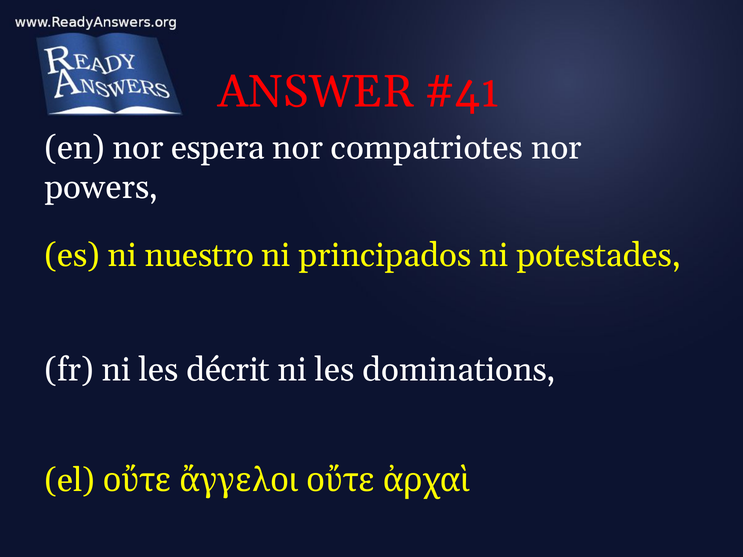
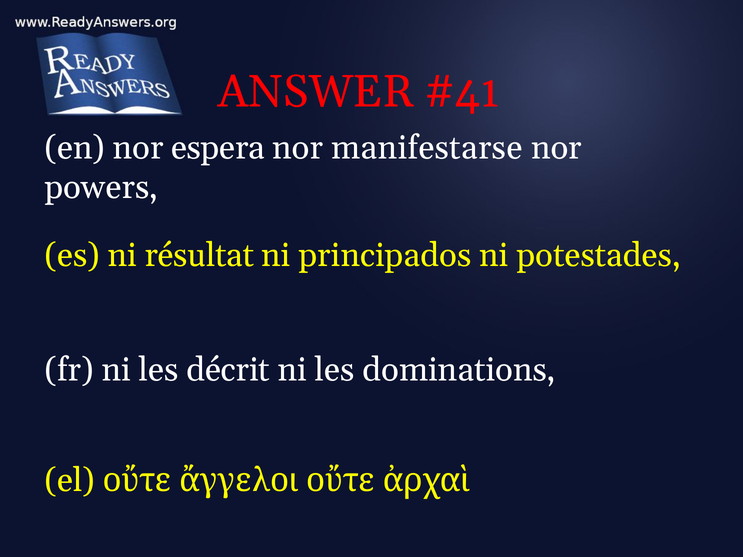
compatriotes: compatriotes -> manifestarse
nuestro: nuestro -> résultat
